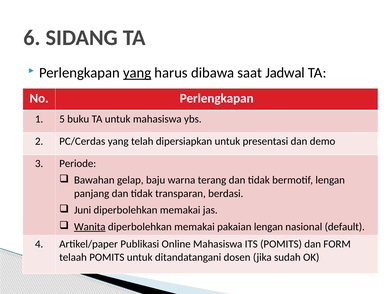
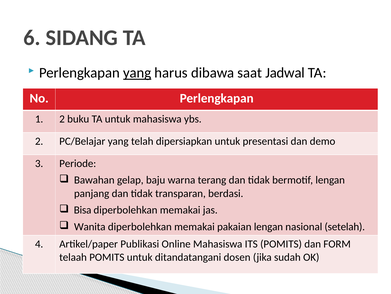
1 5: 5 -> 2
PC/Cerdas: PC/Cerdas -> PC/Belajar
Juni: Juni -> Bisa
Wanita underline: present -> none
default: default -> setelah
